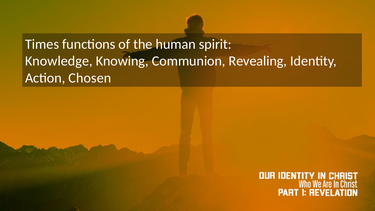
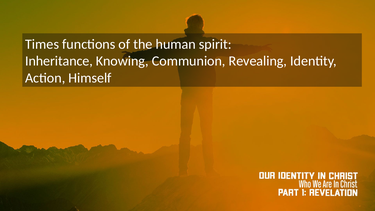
Knowledge: Knowledge -> Inheritance
Chosen: Chosen -> Himself
